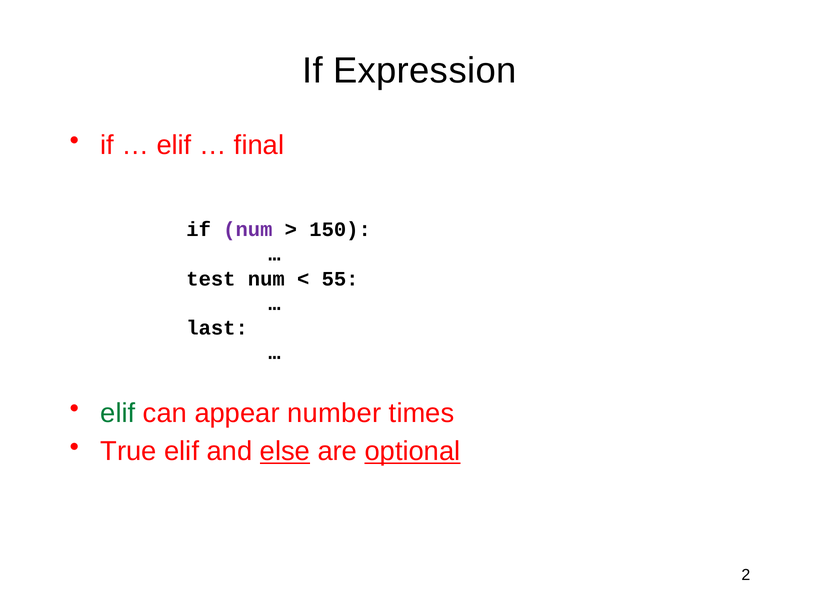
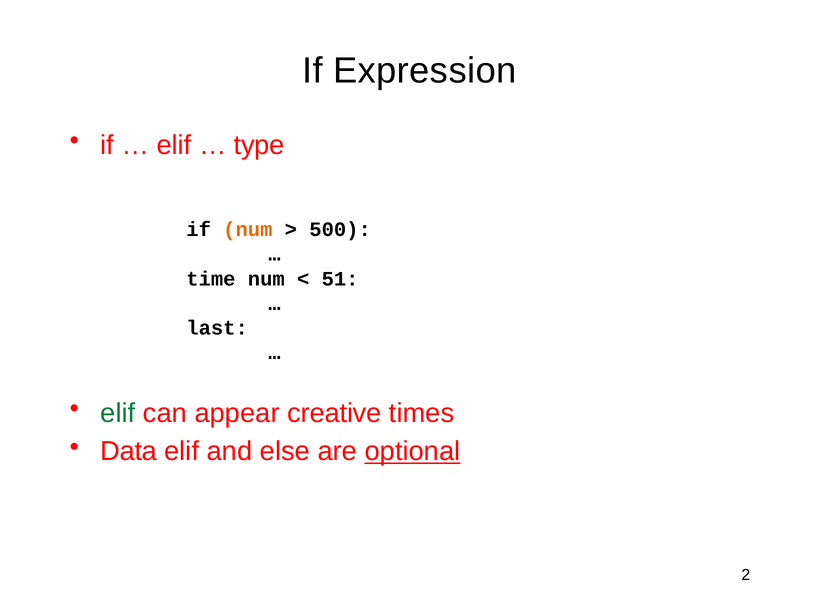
final: final -> type
num at (248, 230) colour: purple -> orange
150: 150 -> 500
test: test -> time
55: 55 -> 51
number: number -> creative
True: True -> Data
else underline: present -> none
